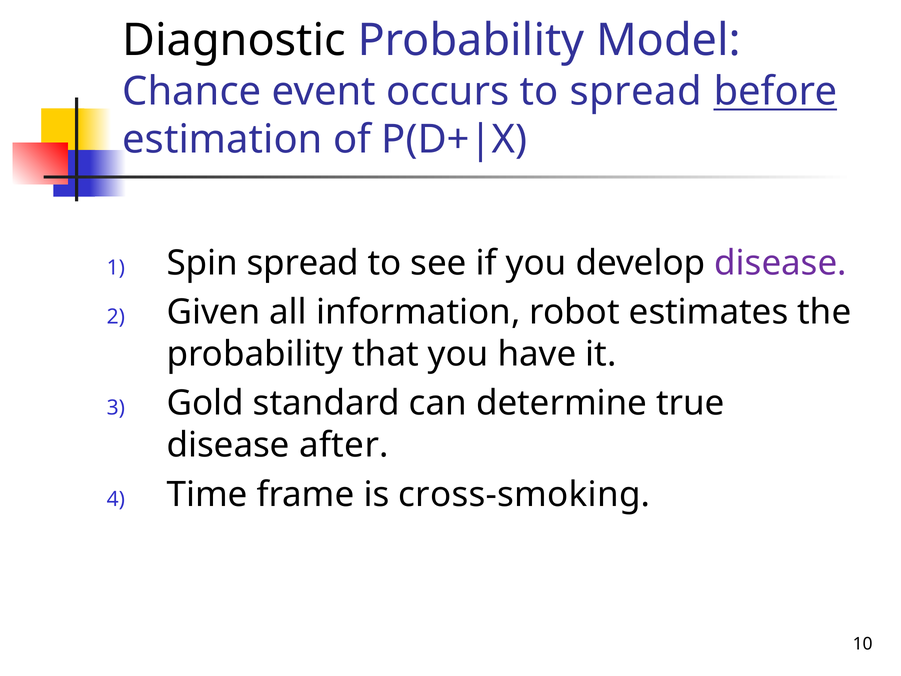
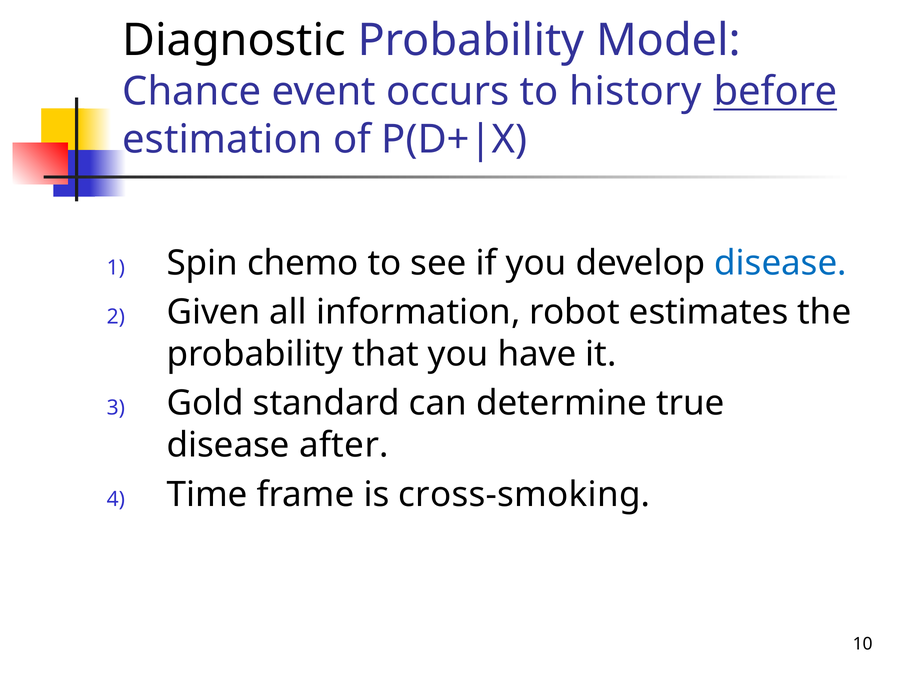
to spread: spread -> history
Spin spread: spread -> chemo
disease at (781, 263) colour: purple -> blue
